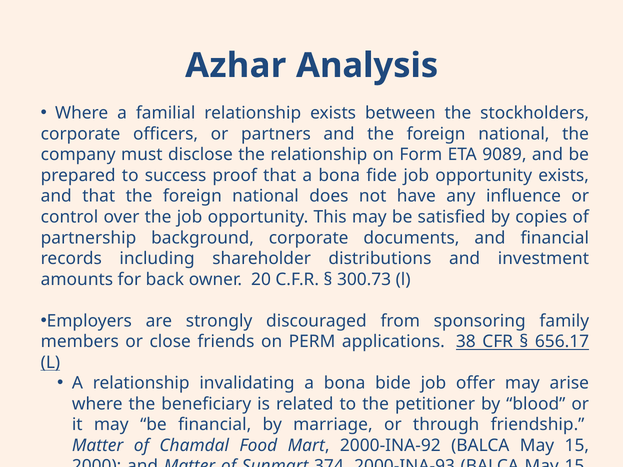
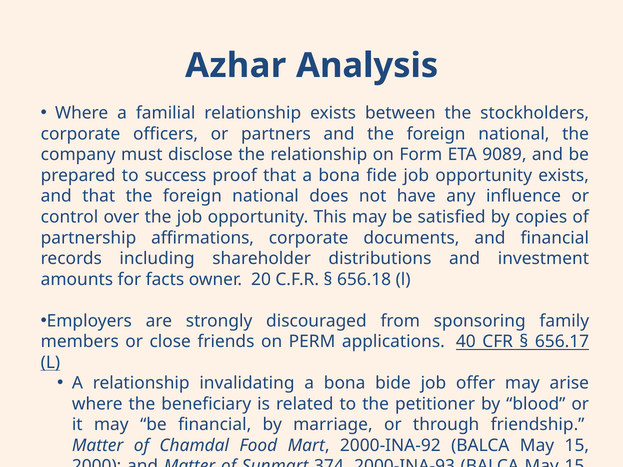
background: background -> affirmations
back: back -> facts
300.73: 300.73 -> 656.18
38: 38 -> 40
